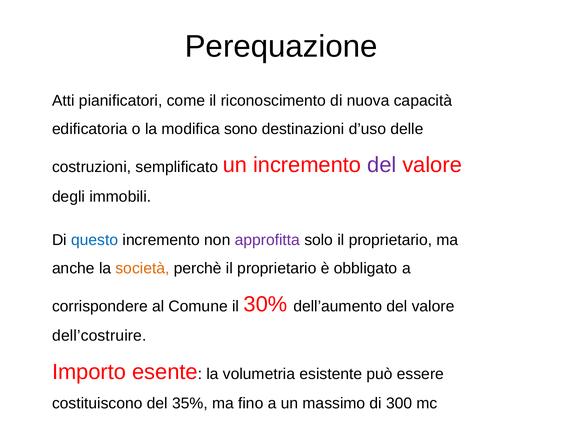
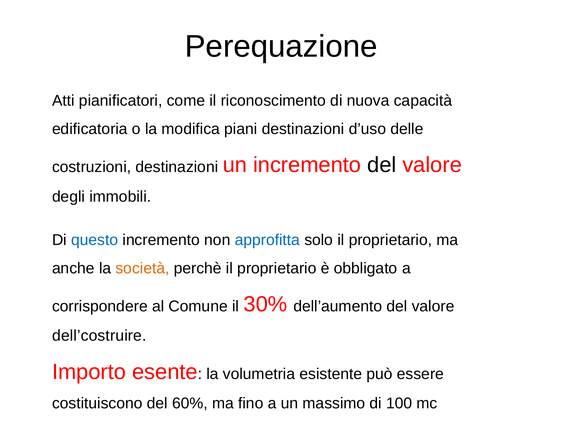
sono: sono -> piani
costruzioni semplificato: semplificato -> destinazioni
del at (382, 165) colour: purple -> black
approfitta colour: purple -> blue
35%: 35% -> 60%
300: 300 -> 100
